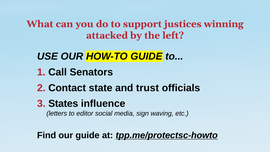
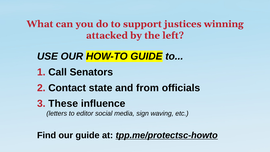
trust: trust -> from
States: States -> These
